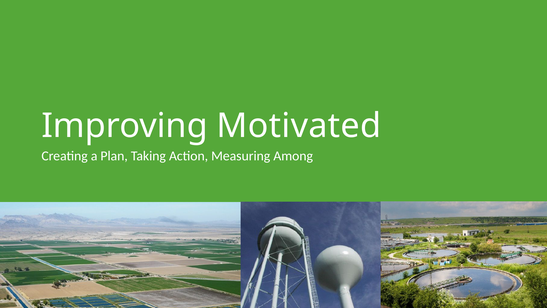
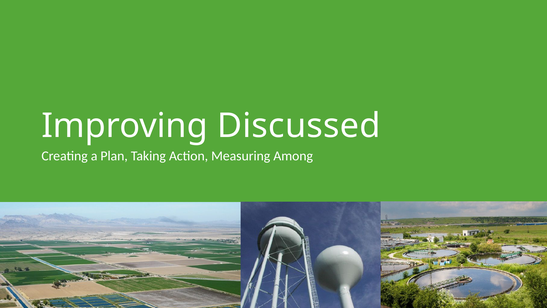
Motivated: Motivated -> Discussed
